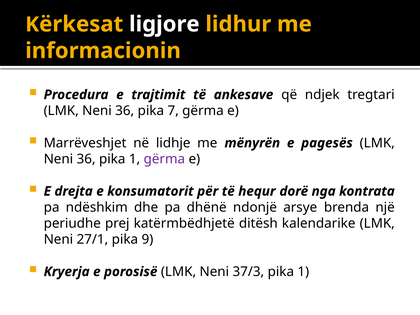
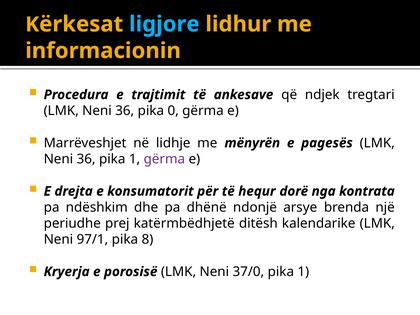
ligjore colour: white -> light blue
7: 7 -> 0
27/1: 27/1 -> 97/1
9: 9 -> 8
37/3: 37/3 -> 37/0
